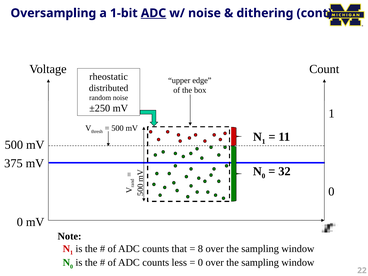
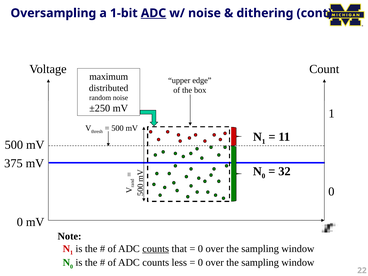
rheostatic: rheostatic -> maximum
counts at (156, 249) underline: none -> present
8 at (200, 249): 8 -> 0
